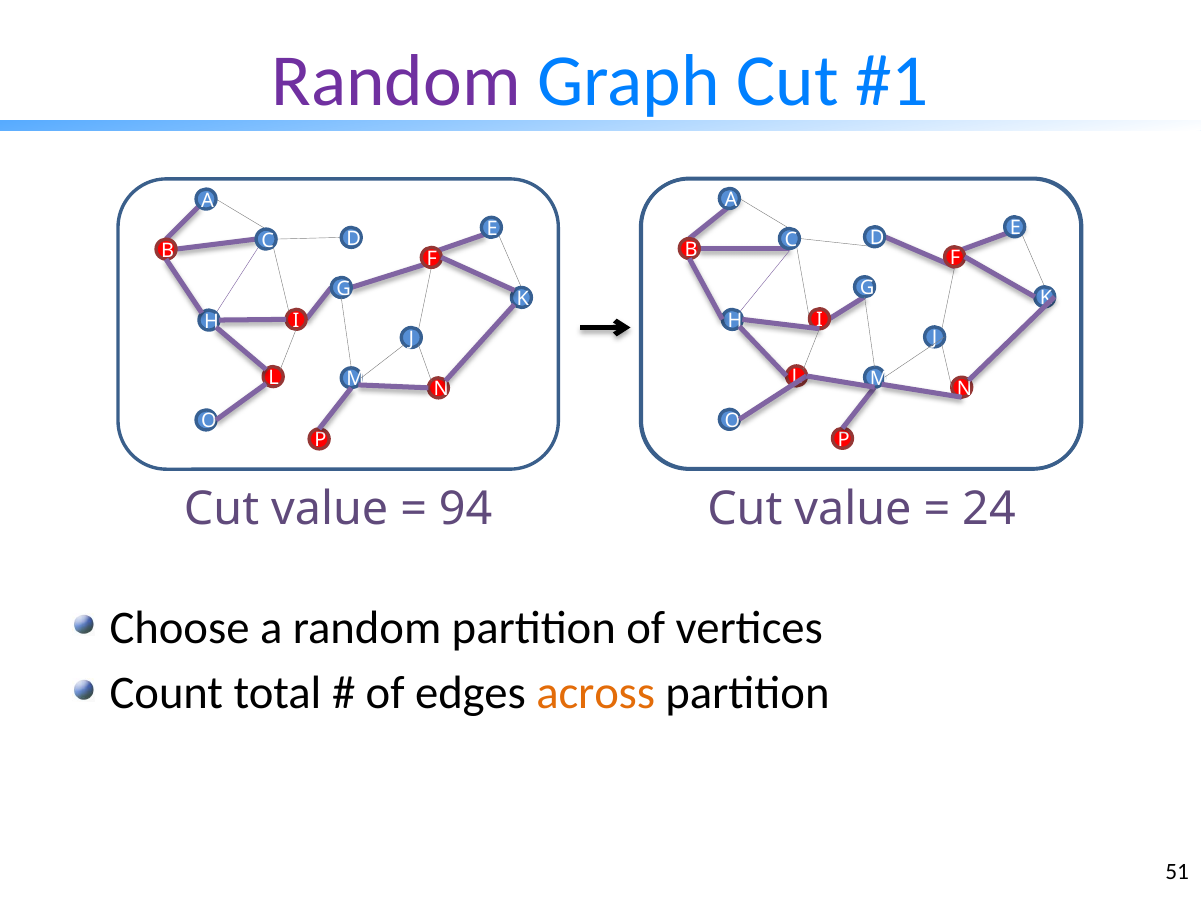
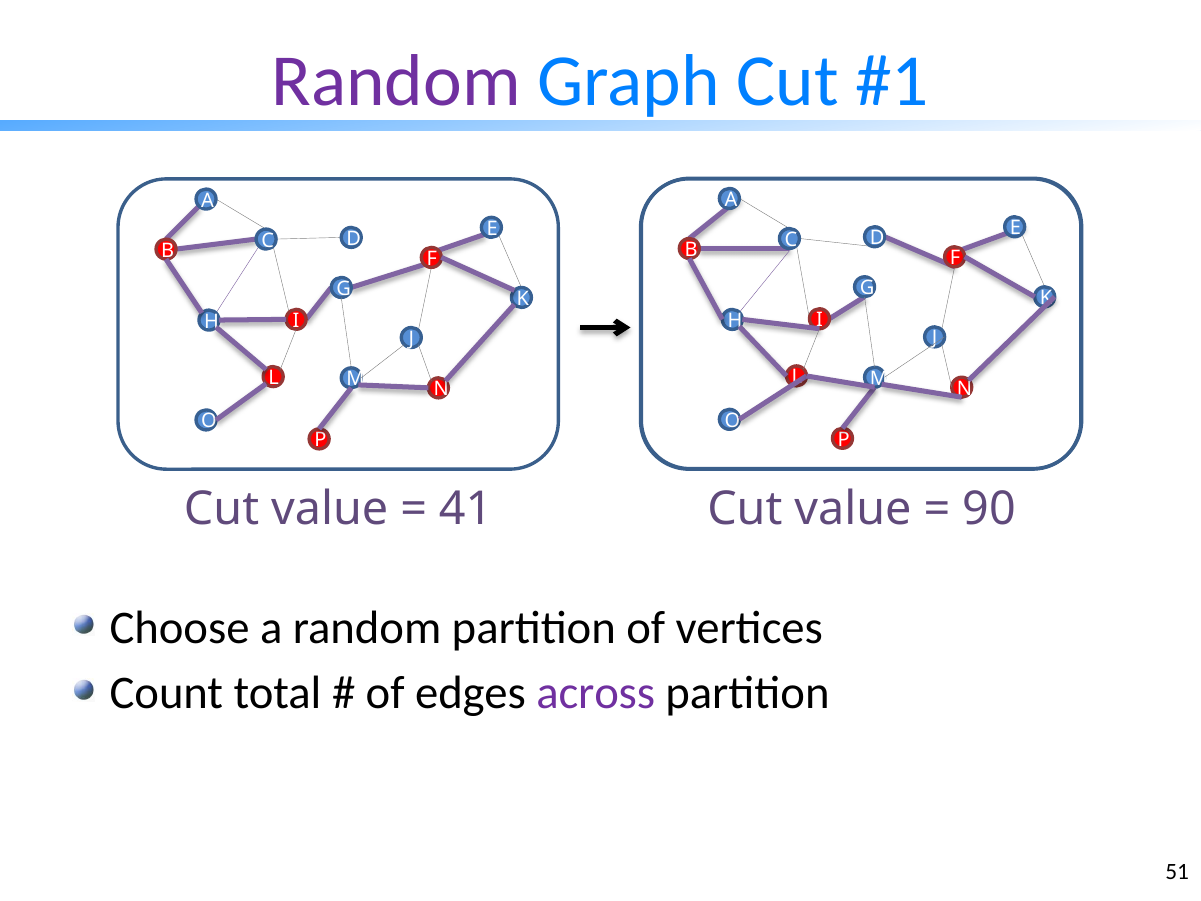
94: 94 -> 41
24: 24 -> 90
across colour: orange -> purple
